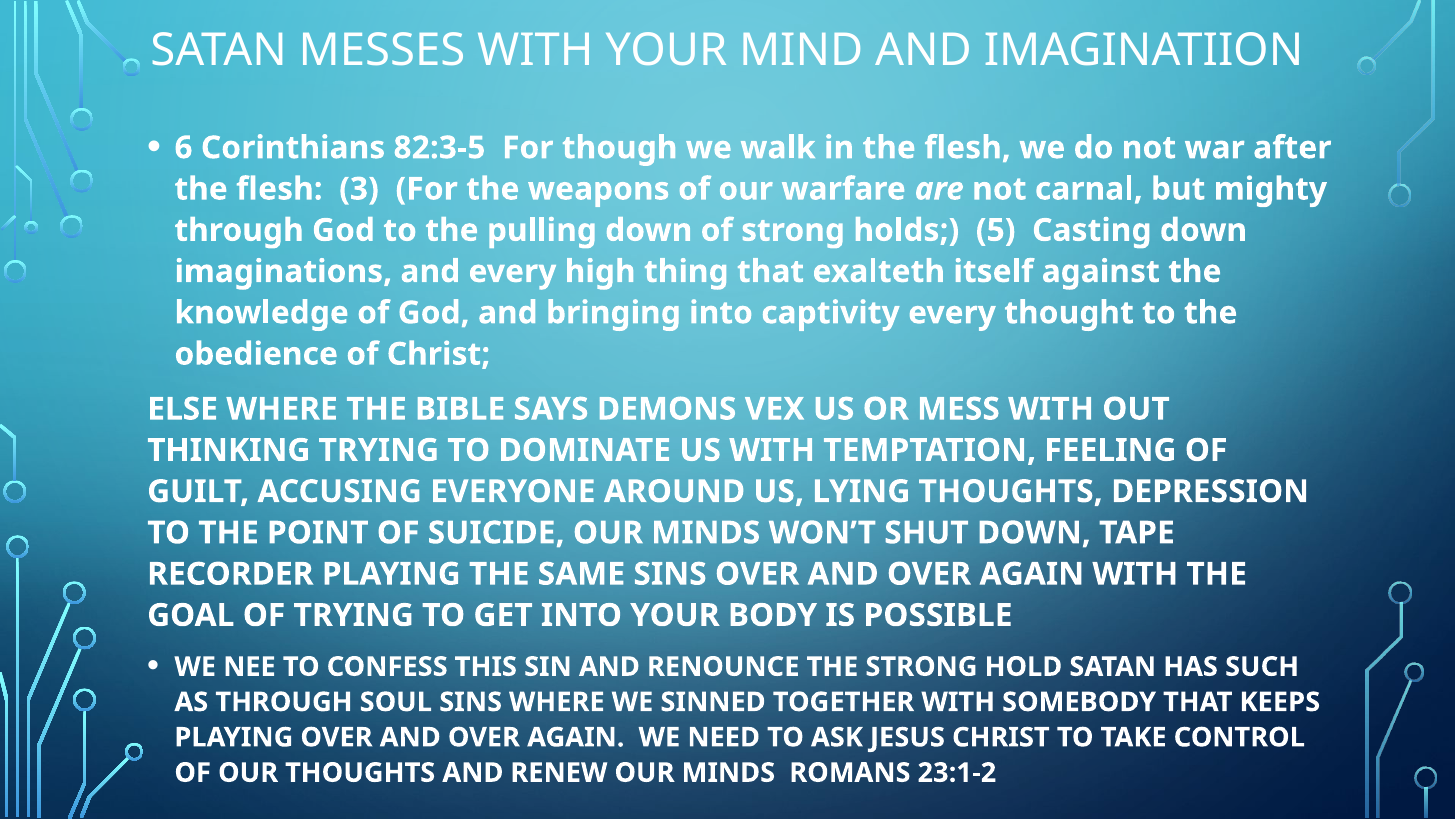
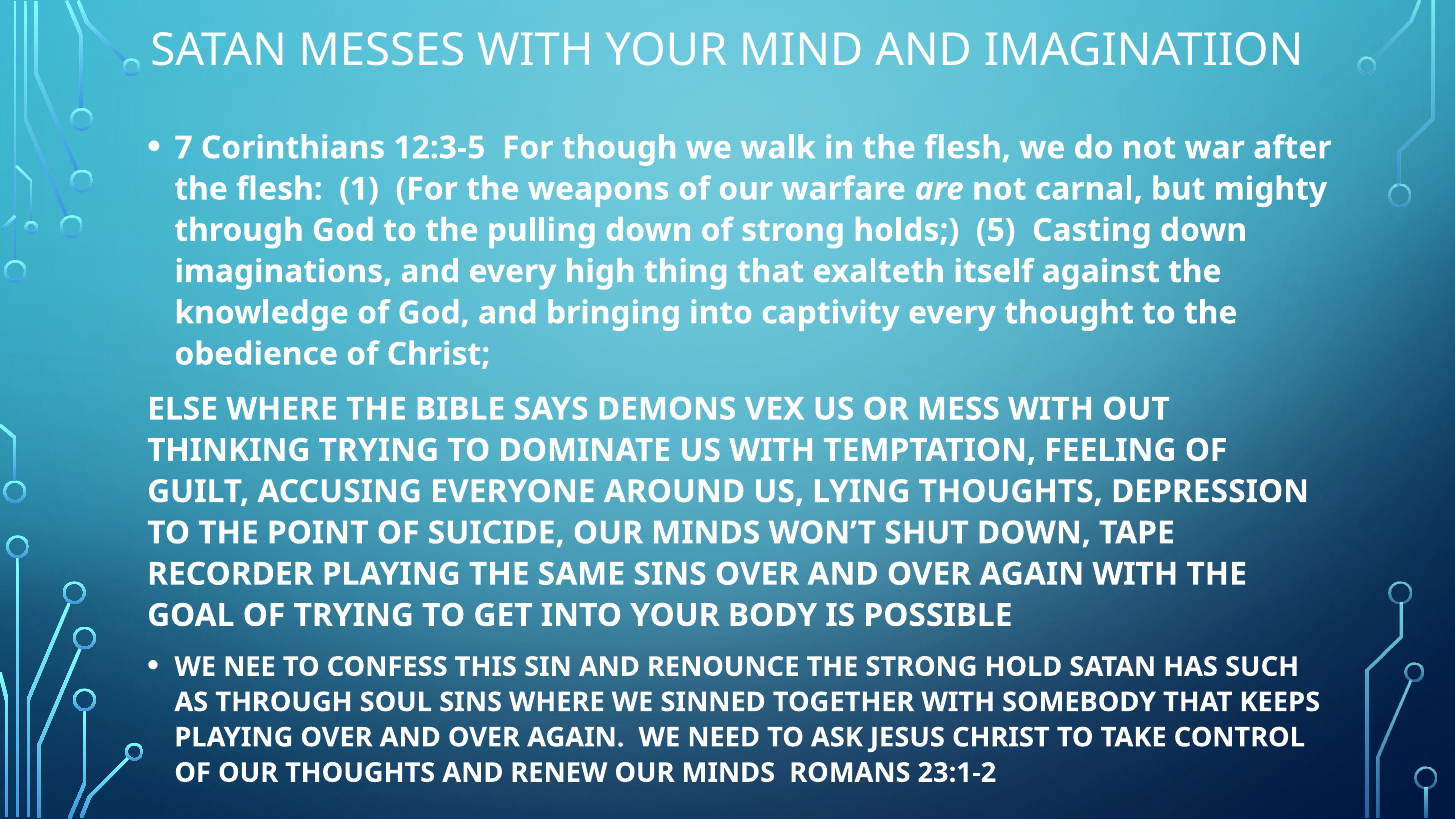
6: 6 -> 7
82:3-5: 82:3-5 -> 12:3-5
3: 3 -> 1
